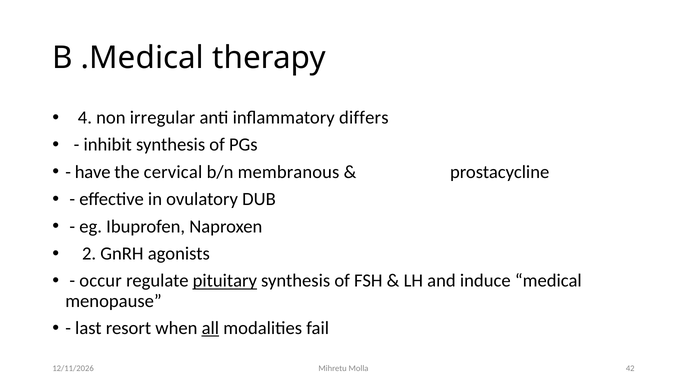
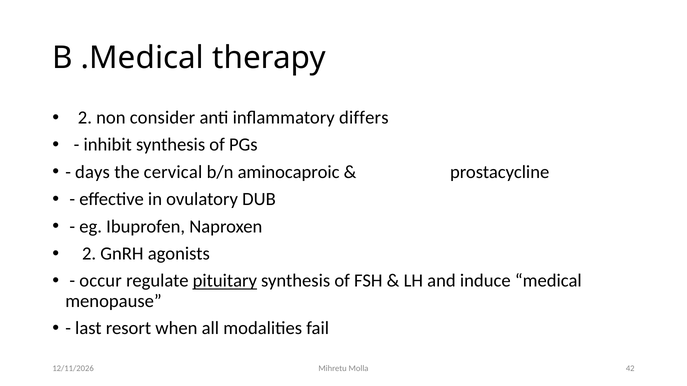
4 at (85, 118): 4 -> 2
irregular: irregular -> consider
have: have -> days
membranous: membranous -> aminocaproic
all underline: present -> none
